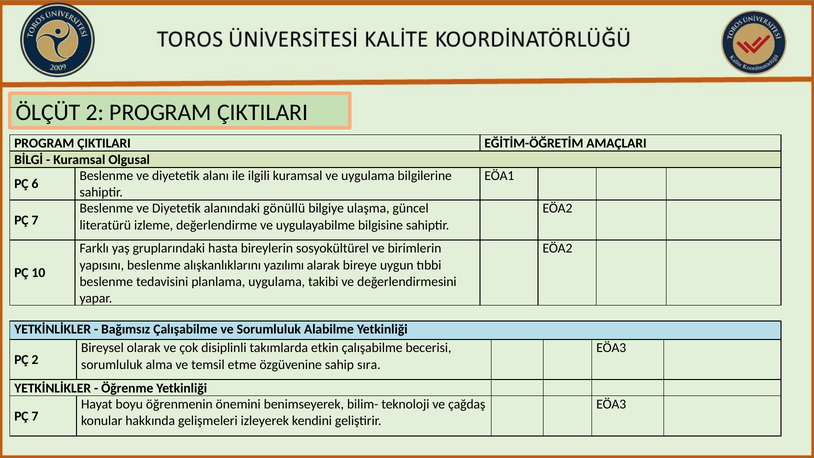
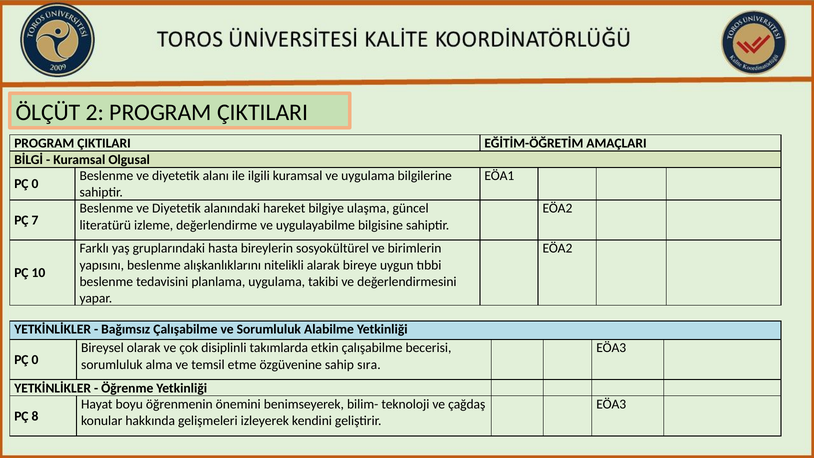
6 at (35, 184): 6 -> 0
gönüllü: gönüllü -> hareket
yazılımı: yazılımı -> nitelikli
2 at (35, 360): 2 -> 0
7 at (35, 416): 7 -> 8
